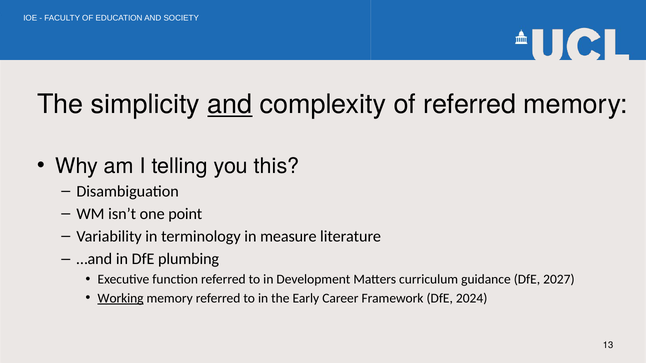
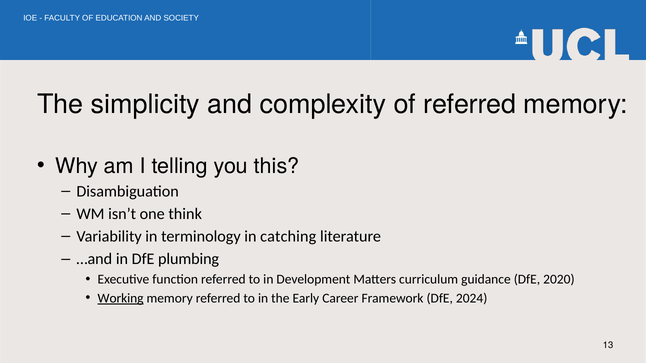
and at (230, 105) underline: present -> none
point: point -> think
measure: measure -> catching
2027: 2027 -> 2020
